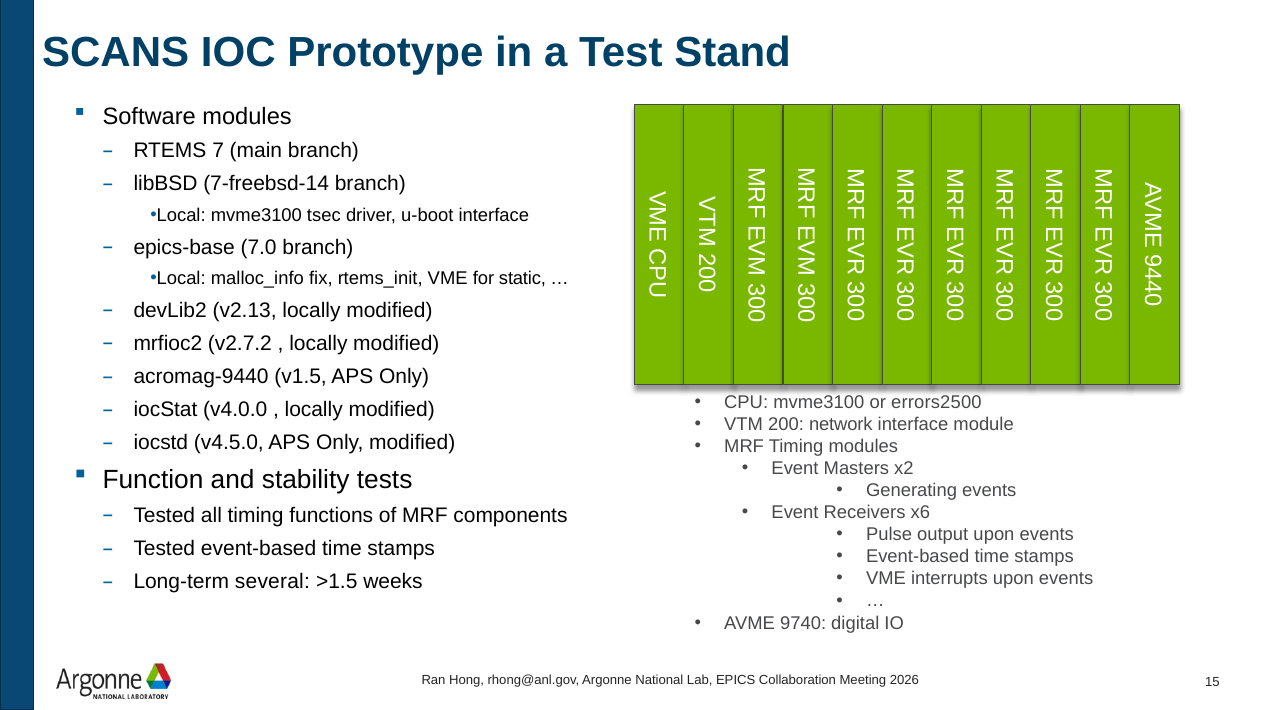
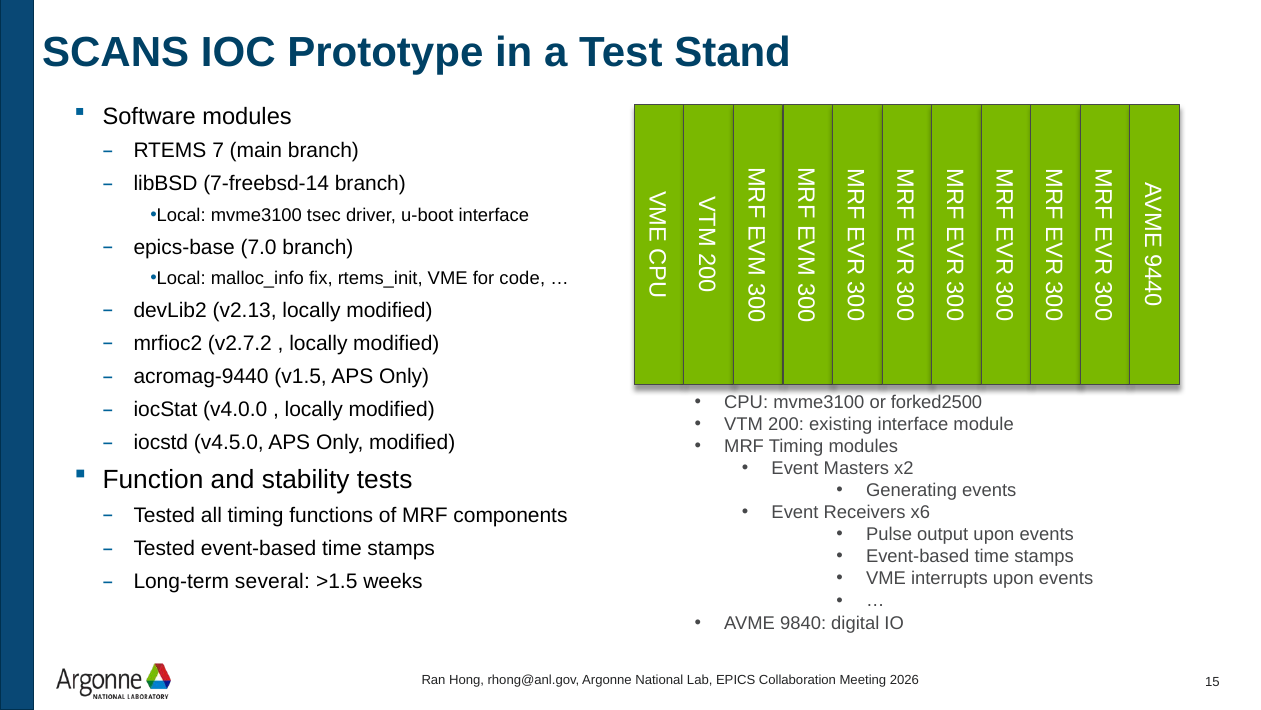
static: static -> code
errors2500: errors2500 -> forked2500
network: network -> existing
9740: 9740 -> 9840
